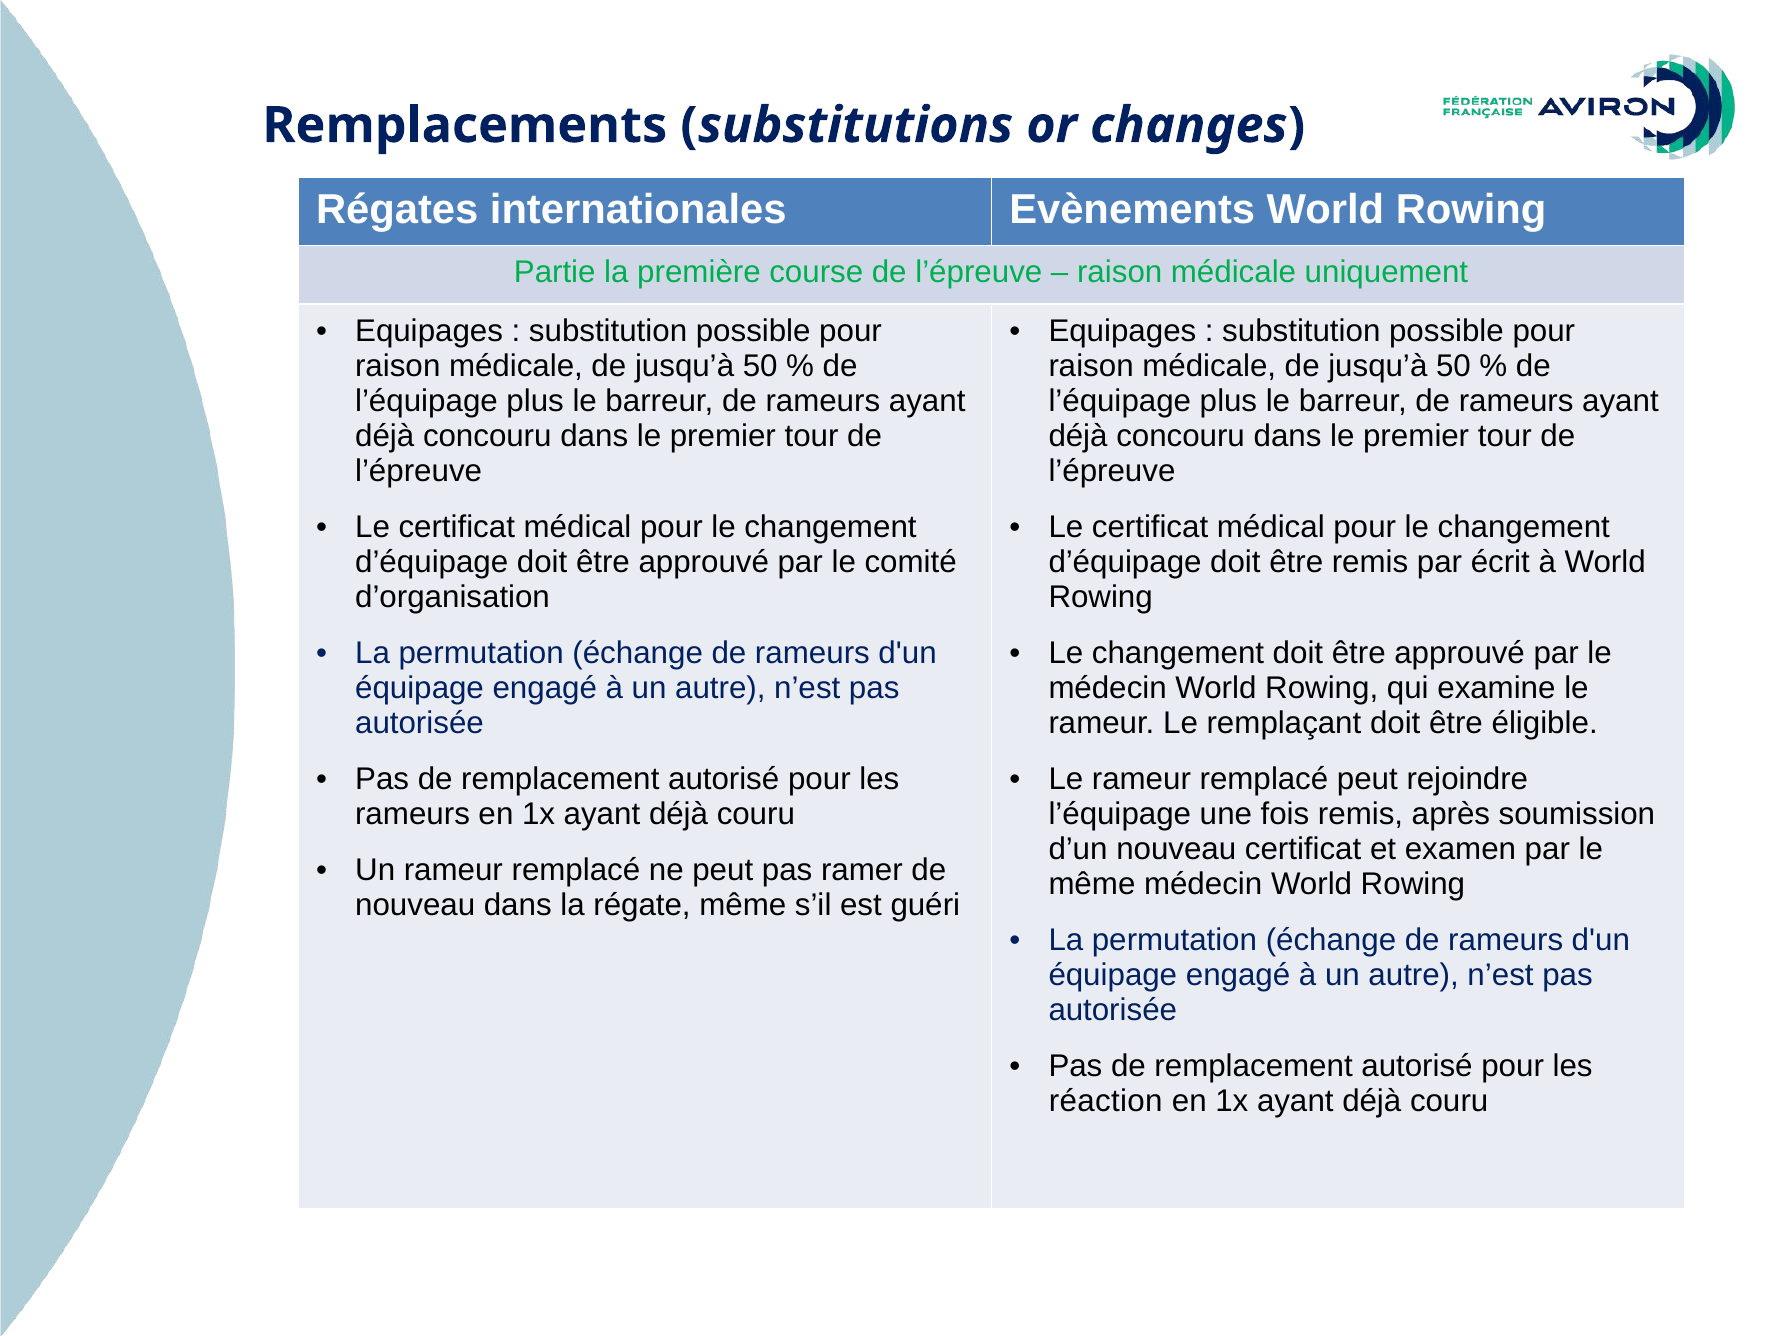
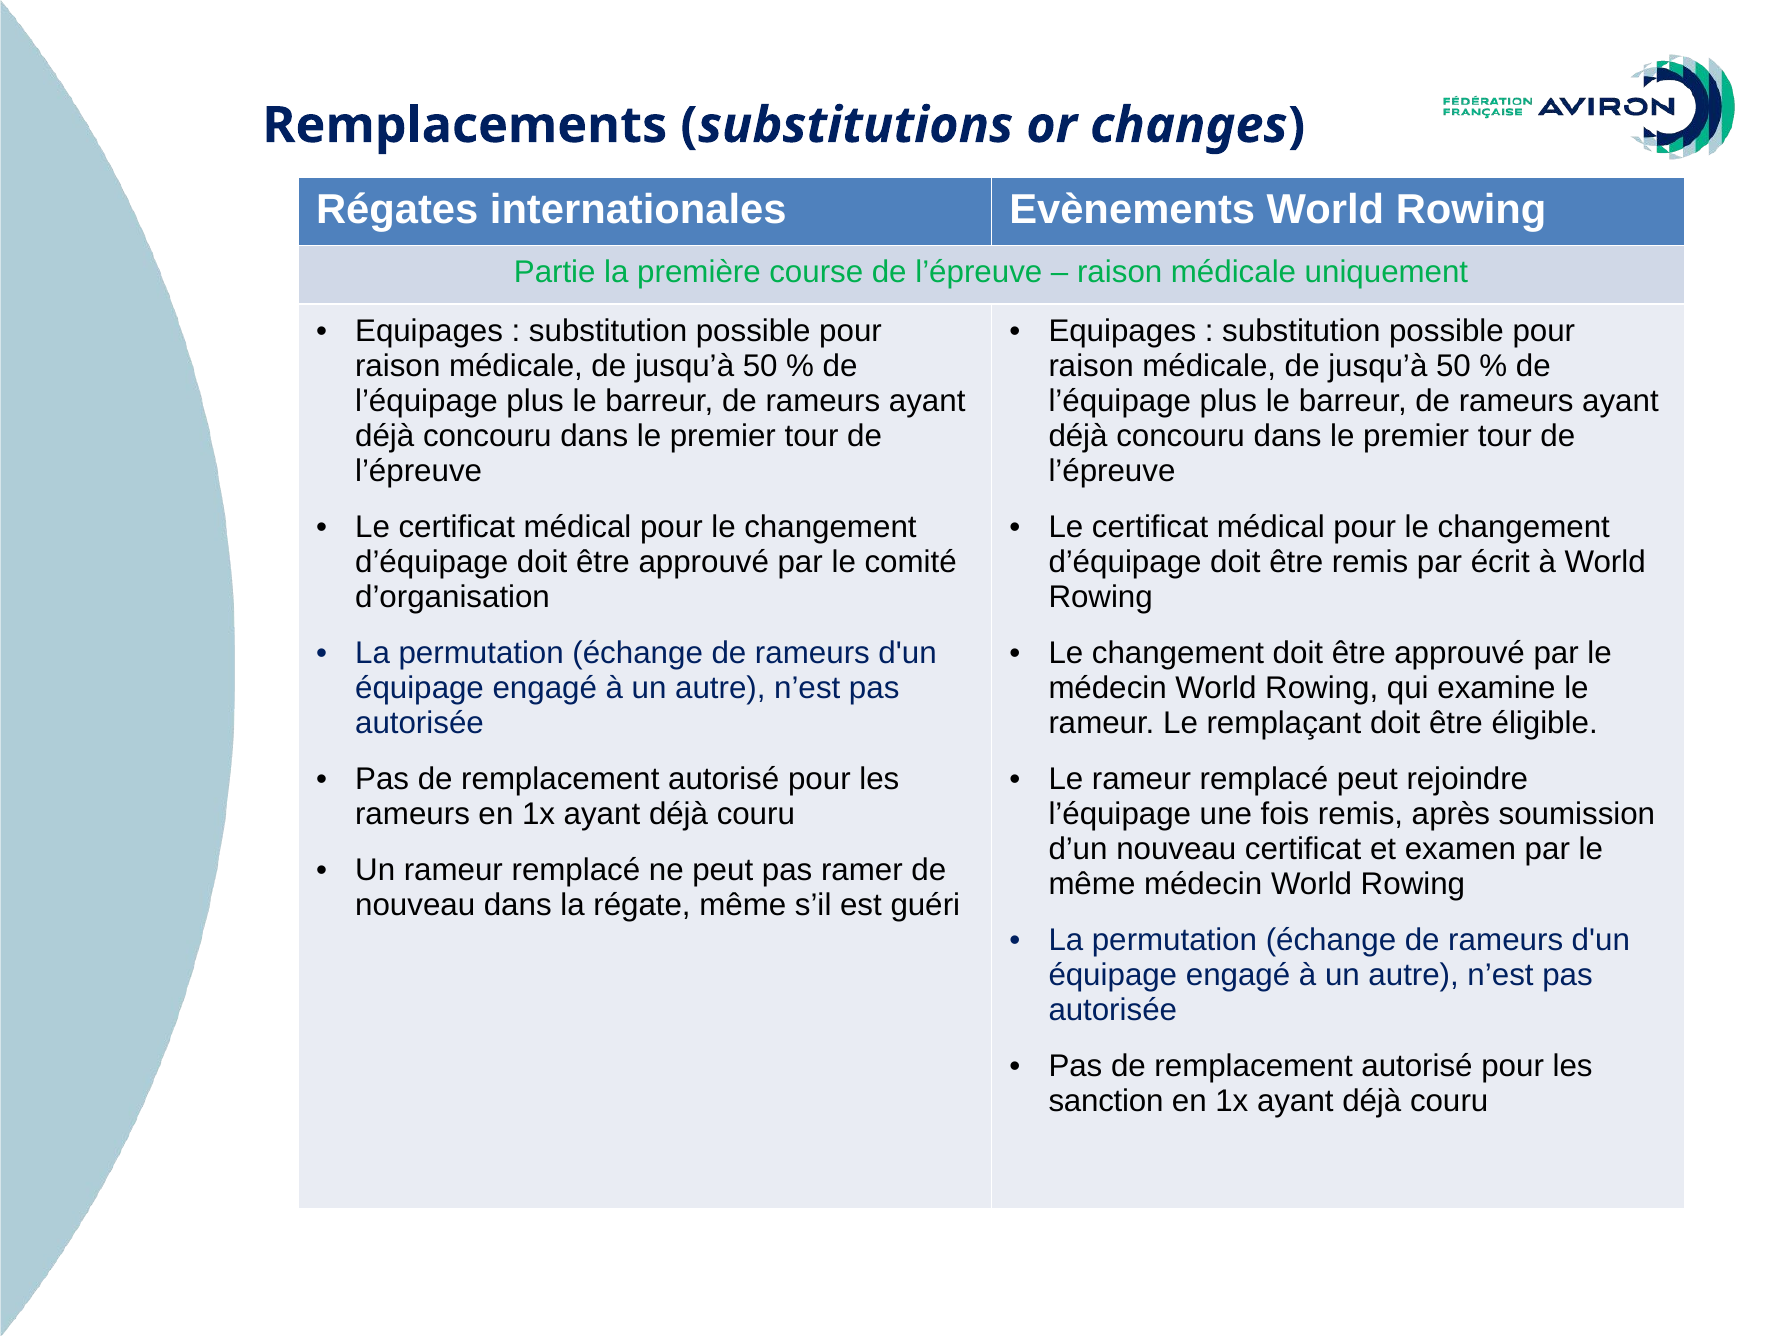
réaction: réaction -> sanction
